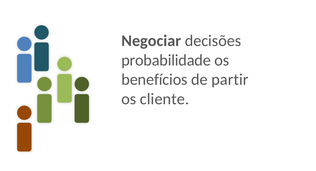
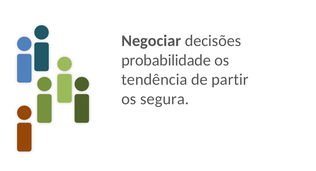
benefícios: benefícios -> tendência
cliente: cliente -> segura
